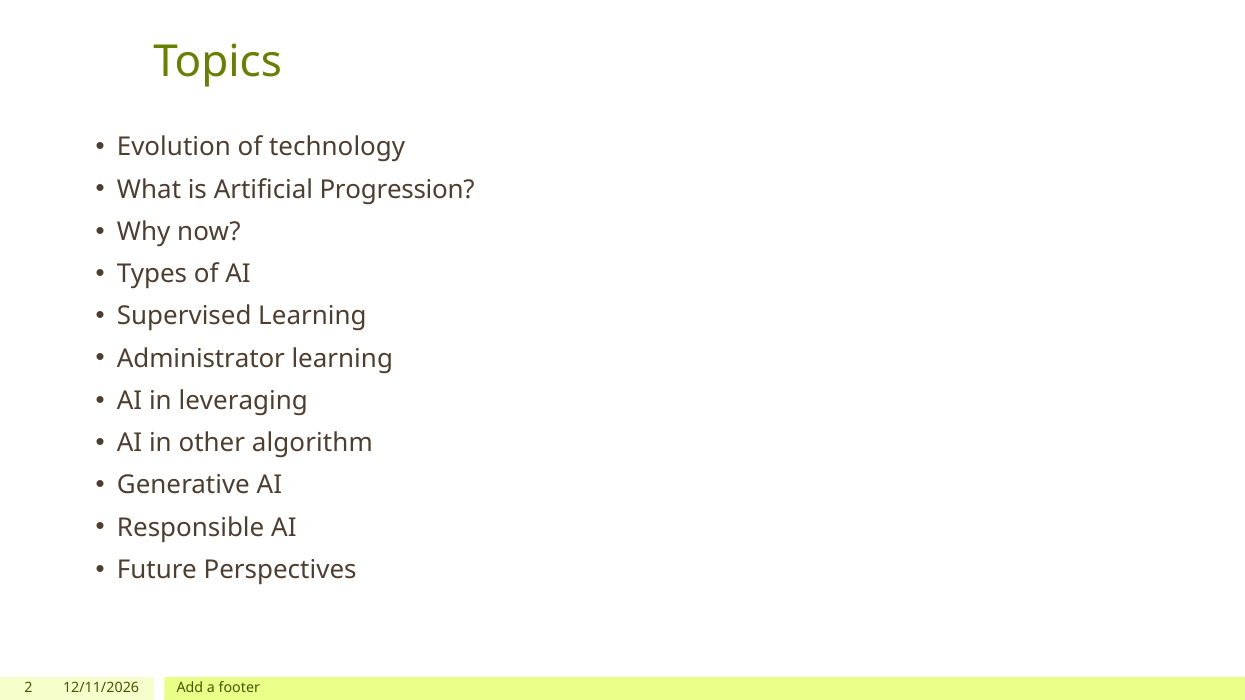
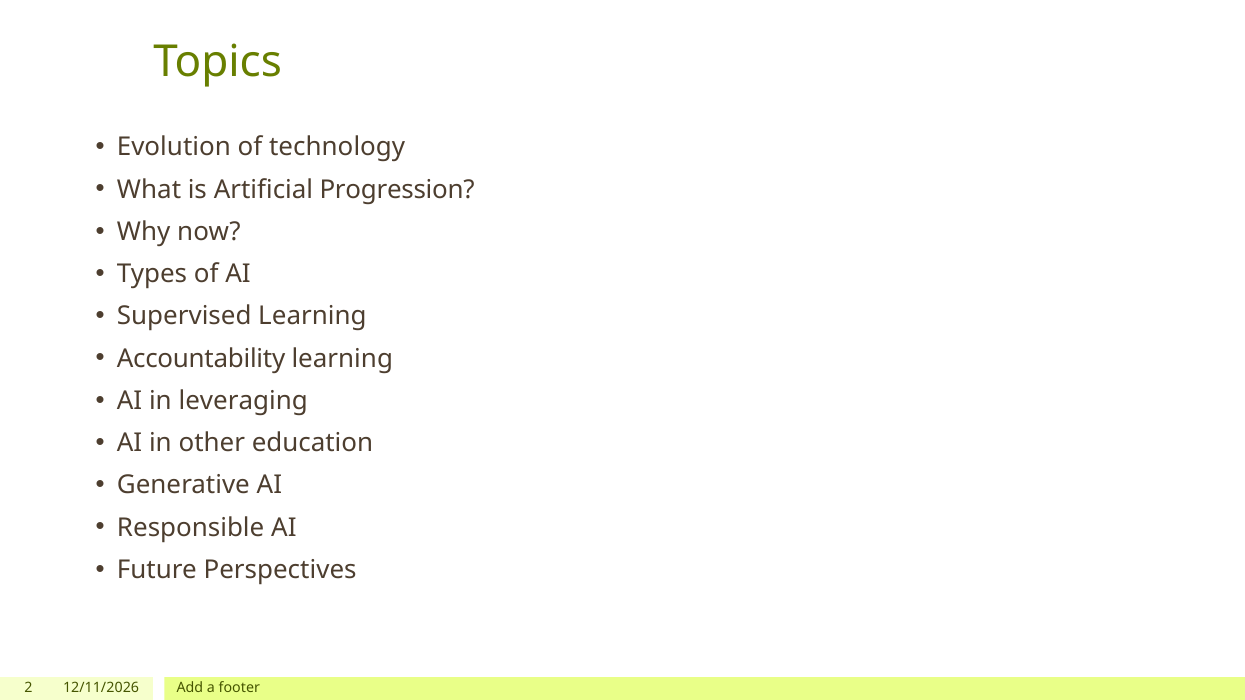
Administrator: Administrator -> Accountability
algorithm: algorithm -> education
